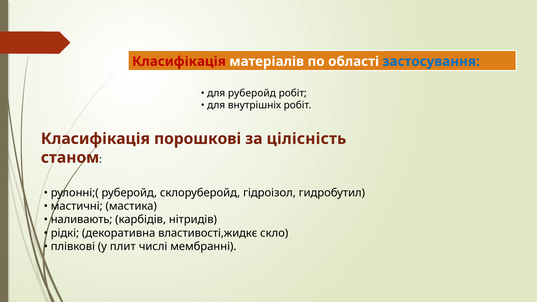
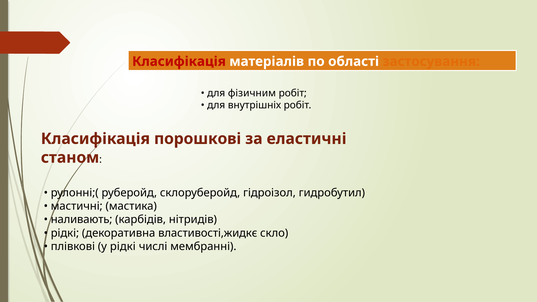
застосування colour: blue -> orange
для руберойд: руберойд -> фізичним
цілісність: цілісність -> еластичні
у плит: плит -> рідкі
